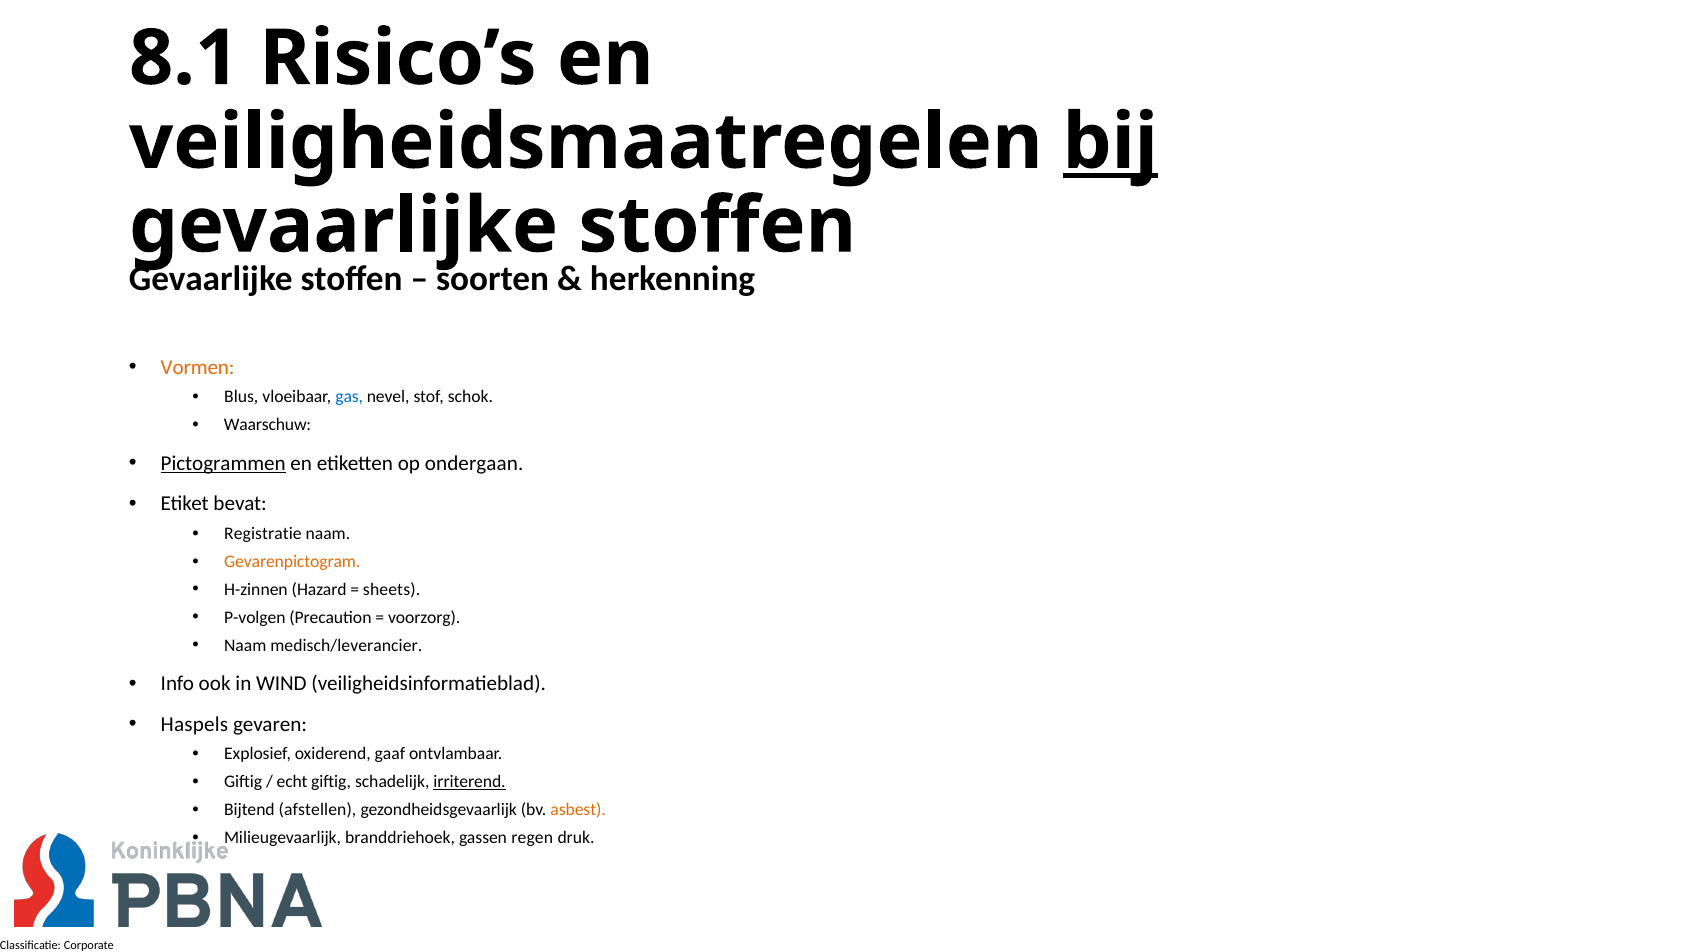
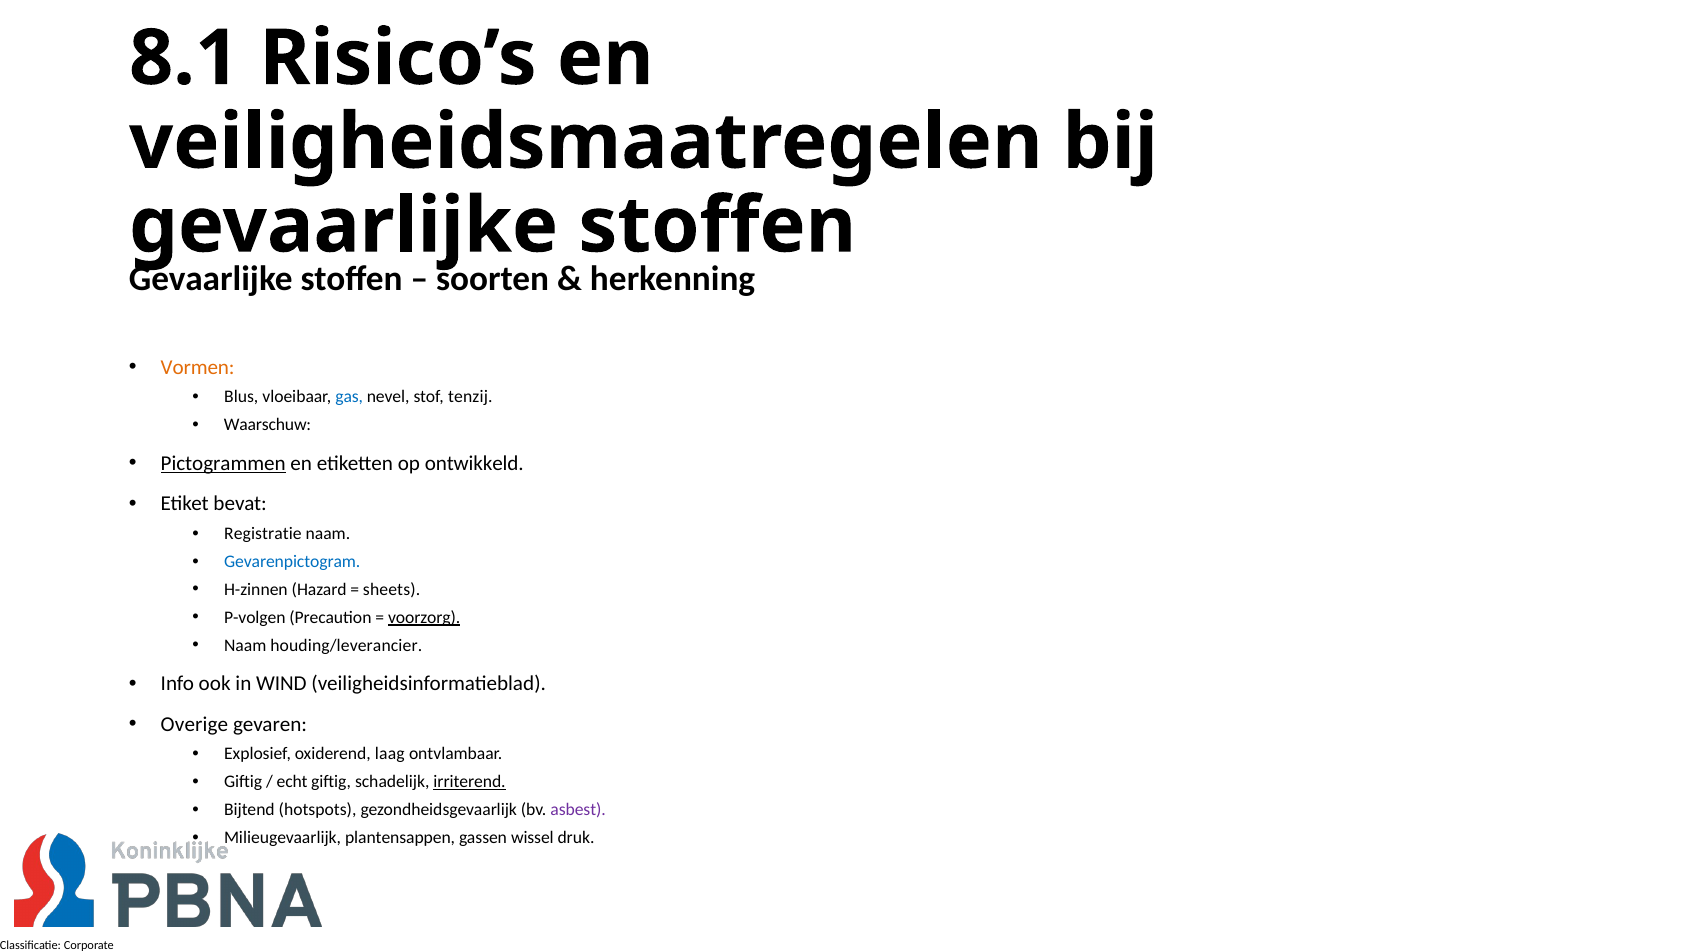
bij underline: present -> none
schok: schok -> tenzij
ondergaan: ondergaan -> ontwikkeld
Gevarenpictogram colour: orange -> blue
voorzorg underline: none -> present
medisch/leverancier: medisch/leverancier -> houding/leverancier
Haspels: Haspels -> Overige
gaaf: gaaf -> laag
afstellen: afstellen -> hotspots
asbest colour: orange -> purple
branddriehoek: branddriehoek -> plantensappen
regen: regen -> wissel
